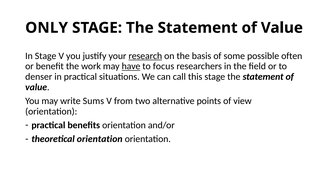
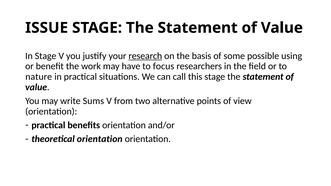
ONLY: ONLY -> ISSUE
often: often -> using
have underline: present -> none
denser: denser -> nature
